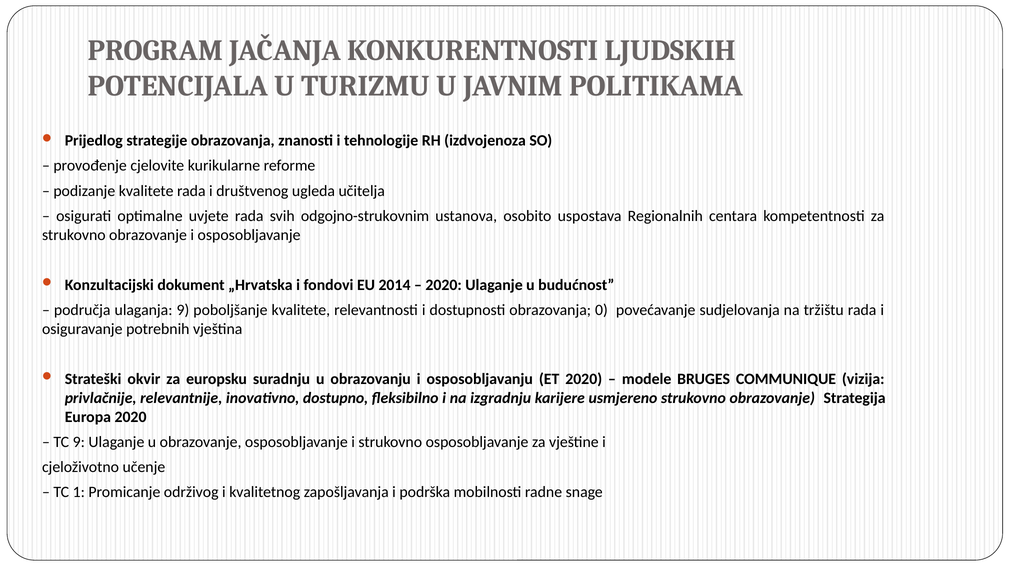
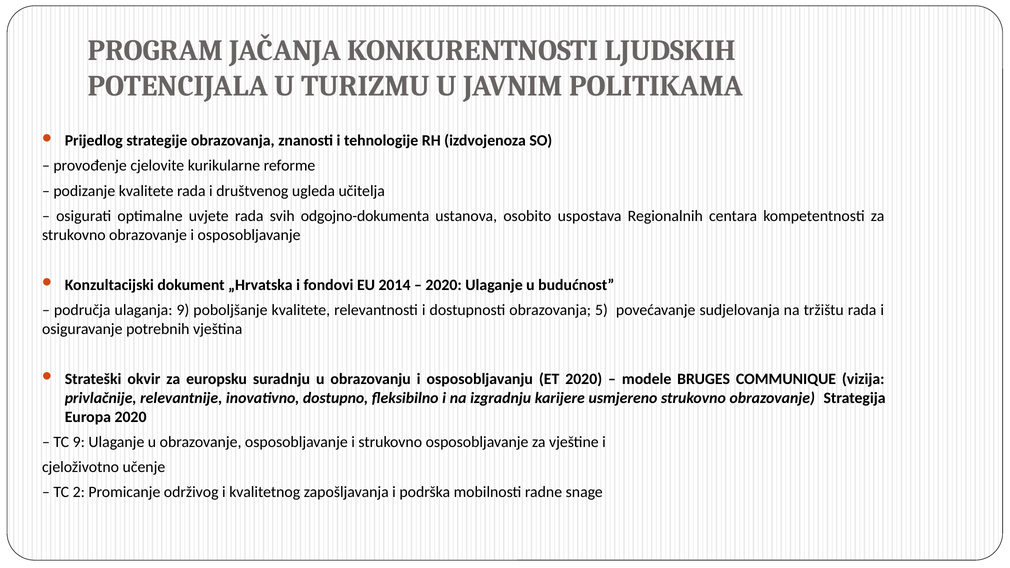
odgojno-strukovnim: odgojno-strukovnim -> odgojno-dokumenta
0: 0 -> 5
1: 1 -> 2
